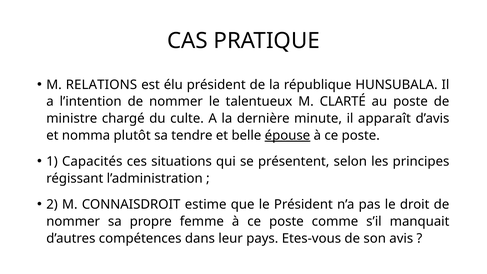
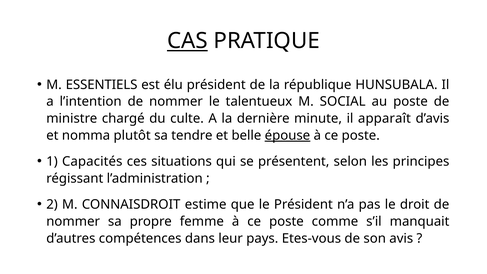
CAS underline: none -> present
RELATIONS: RELATIONS -> ESSENTIELS
CLARTÉ: CLARTÉ -> SOCIAL
